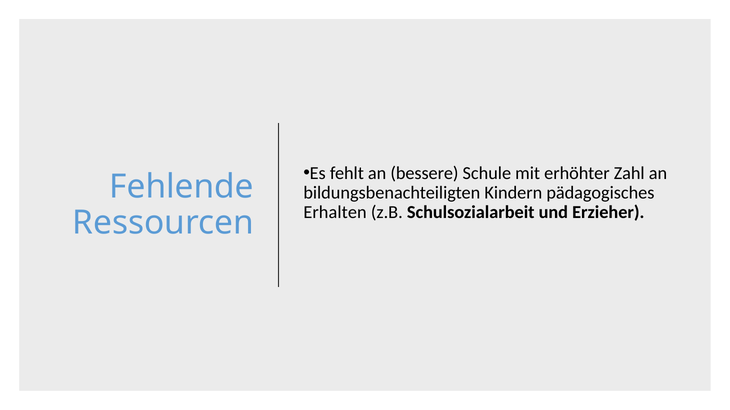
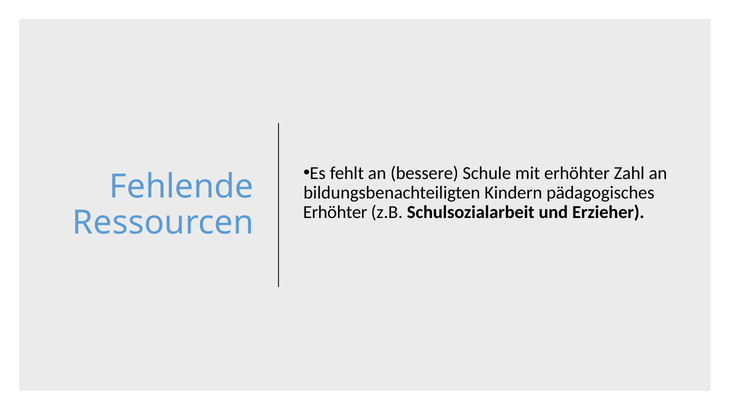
Erhalten at (335, 213): Erhalten -> Erhöhter
